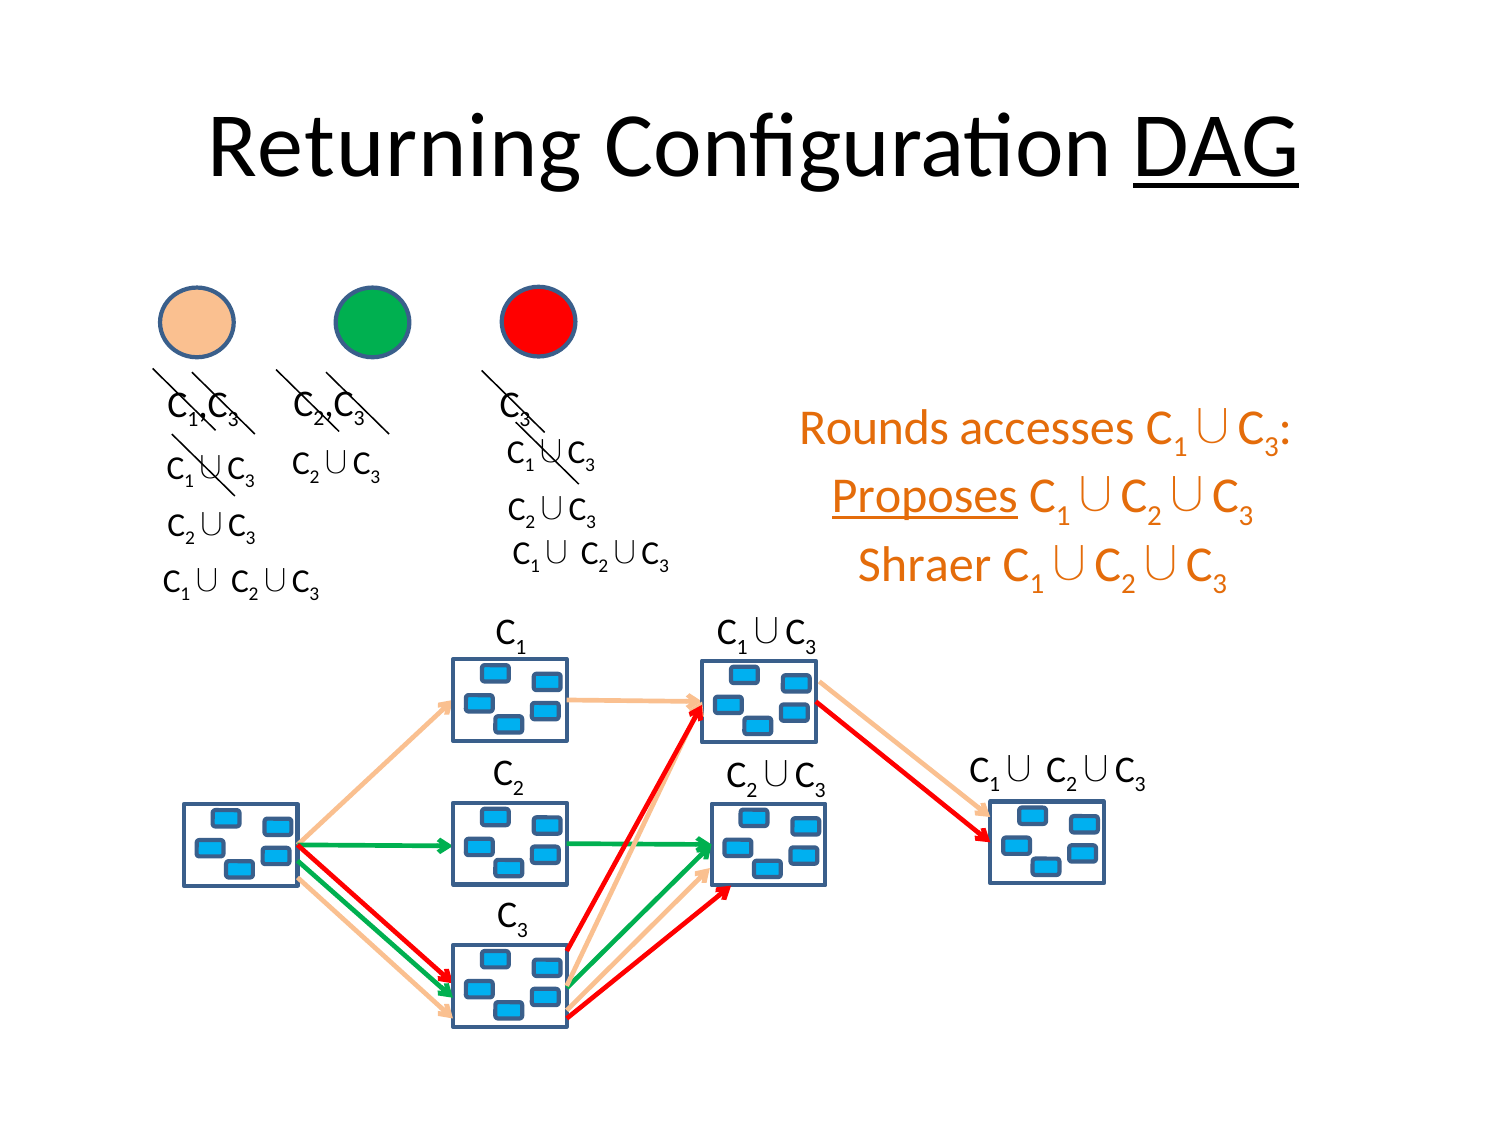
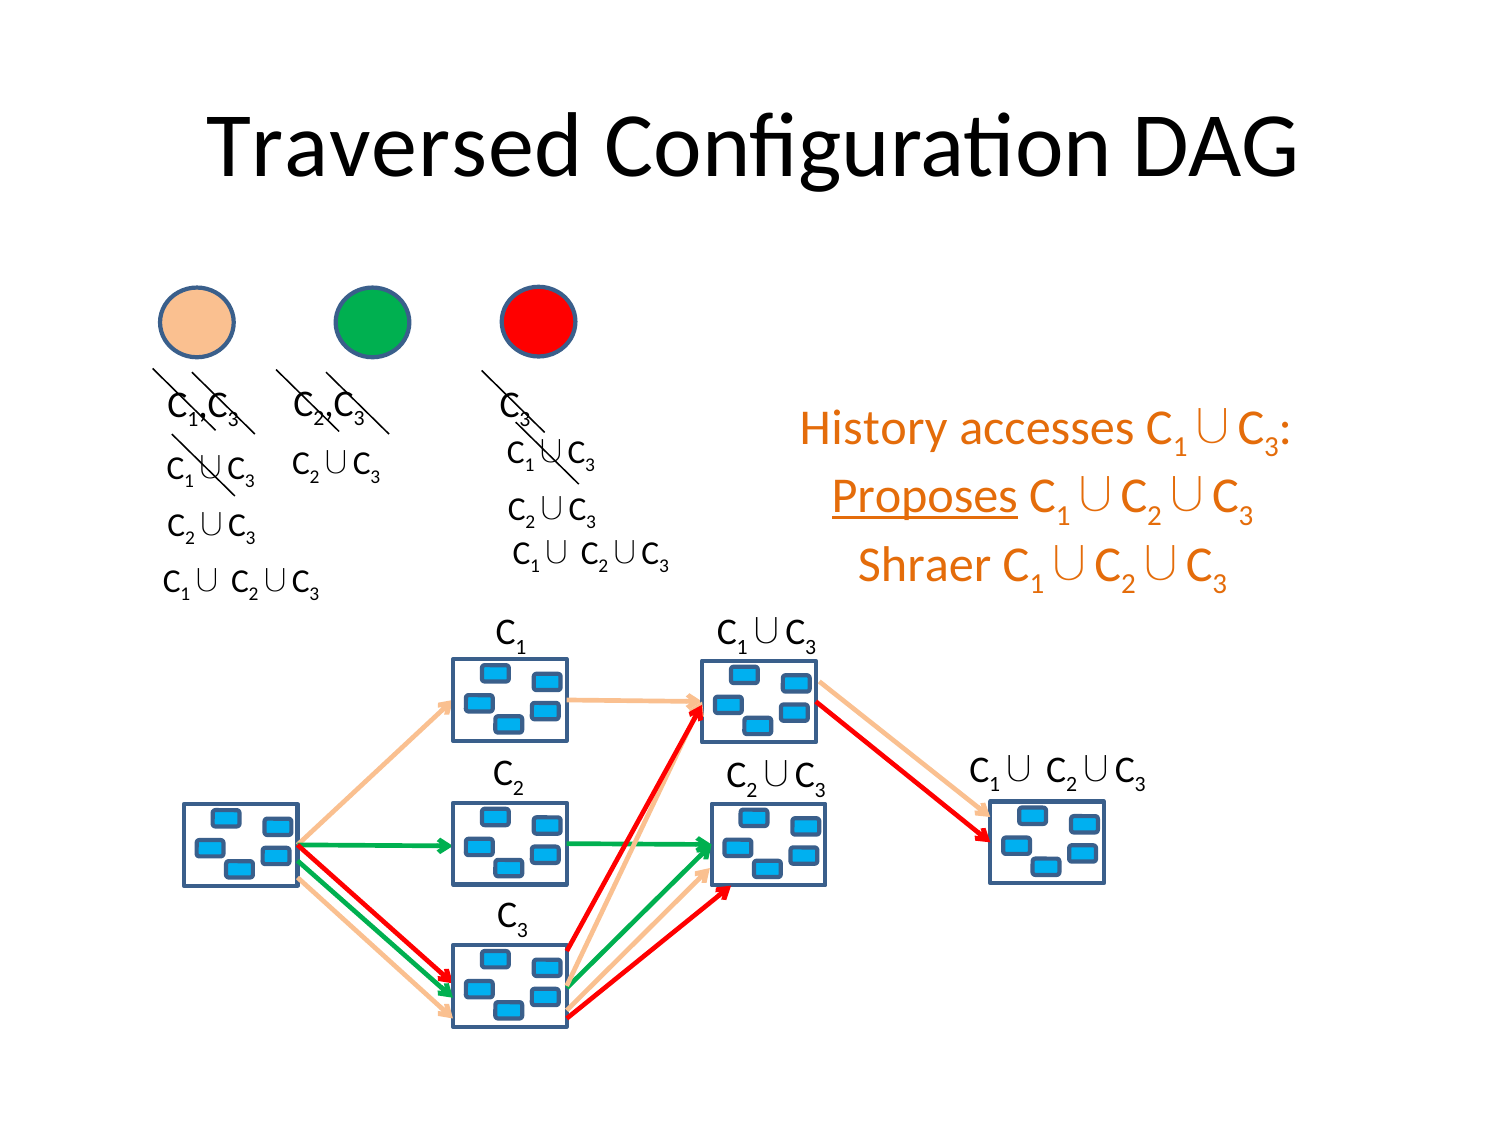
Returning: Returning -> Traversed
DAG underline: present -> none
Rounds: Rounds -> History
